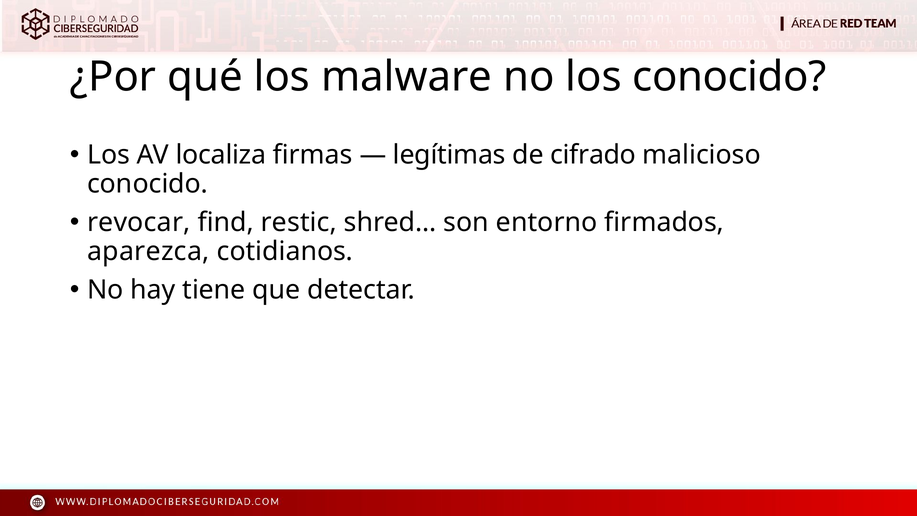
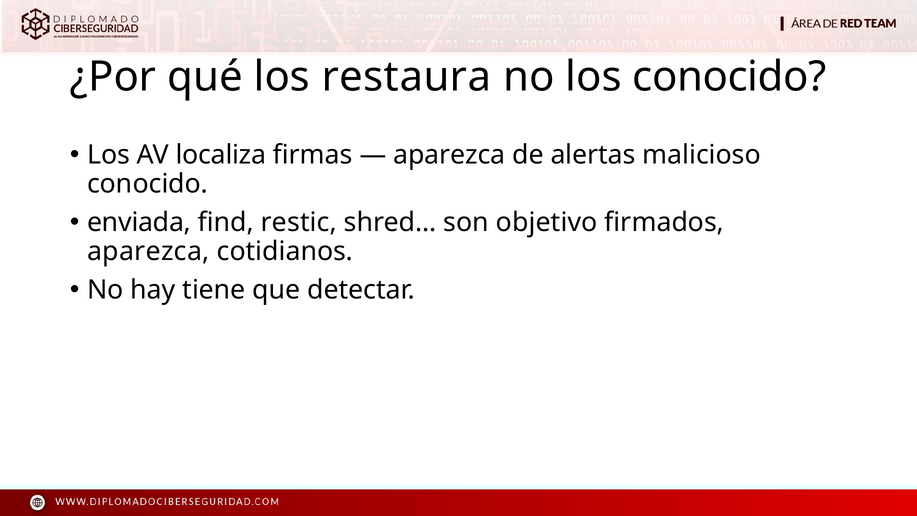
malware: malware -> restaura
legítimas at (449, 155): legítimas -> aparezca
cifrado: cifrado -> alertas
revocar: revocar -> enviada
entorno: entorno -> objetivo
